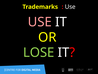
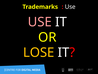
LOSE colour: light green -> yellow
